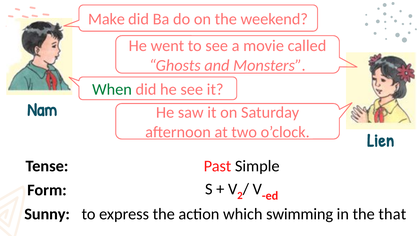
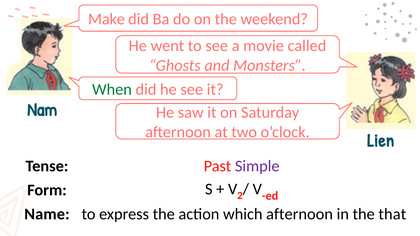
Simple colour: black -> purple
Sunny: Sunny -> Name
which swimming: swimming -> afternoon
